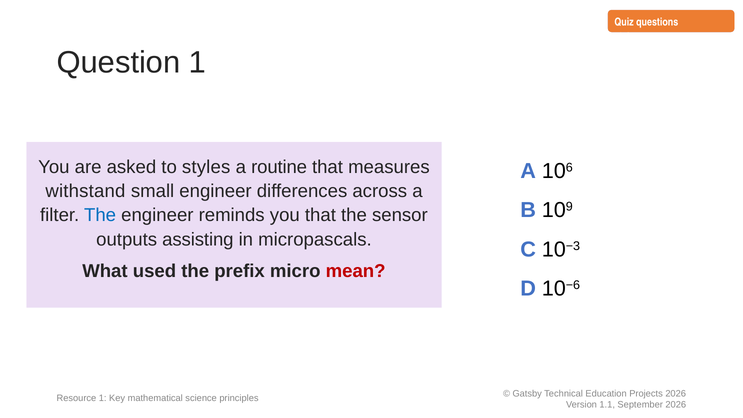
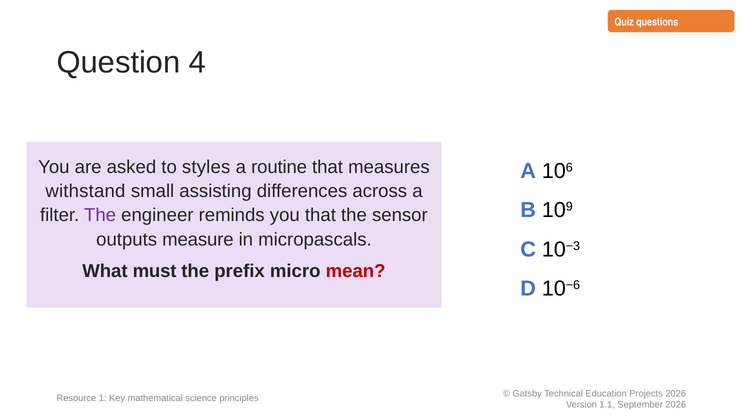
Question 1: 1 -> 4
small engineer: engineer -> assisting
The at (100, 215) colour: blue -> purple
assisting: assisting -> measure
used: used -> must
